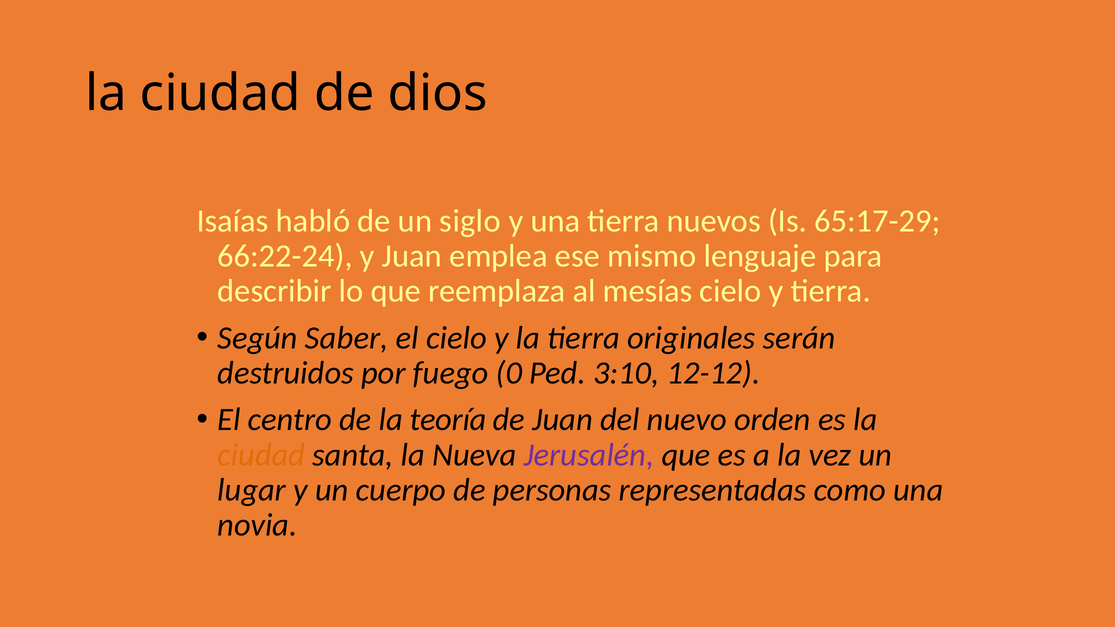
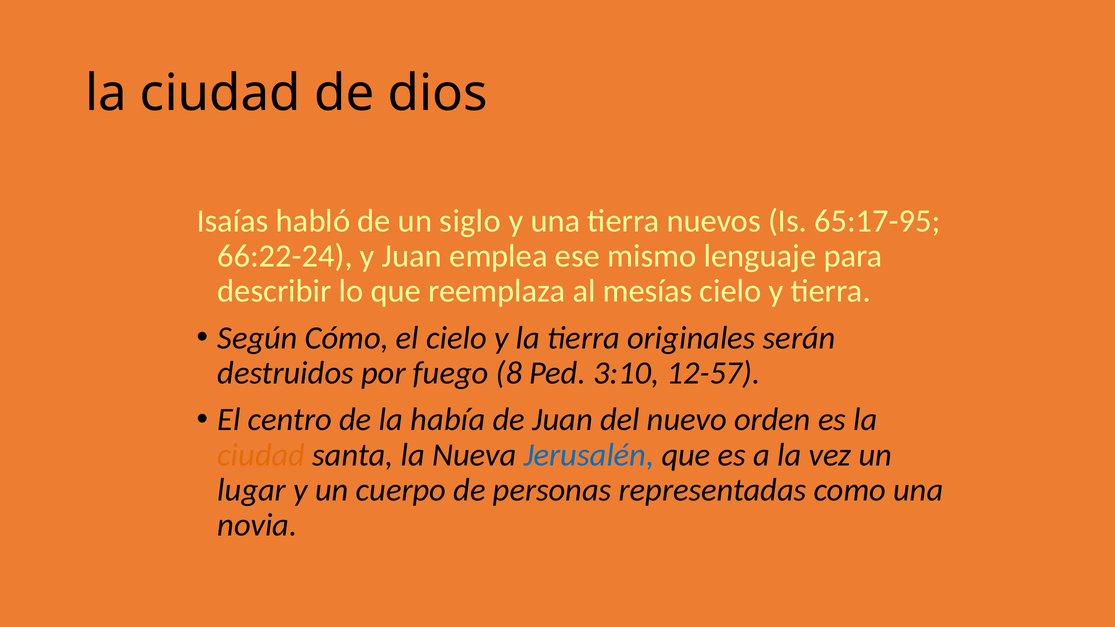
65:17-29: 65:17-29 -> 65:17-95
Saber: Saber -> Cómo
0: 0 -> 8
12-12: 12-12 -> 12-57
teoría: teoría -> había
Jerusalén colour: purple -> blue
